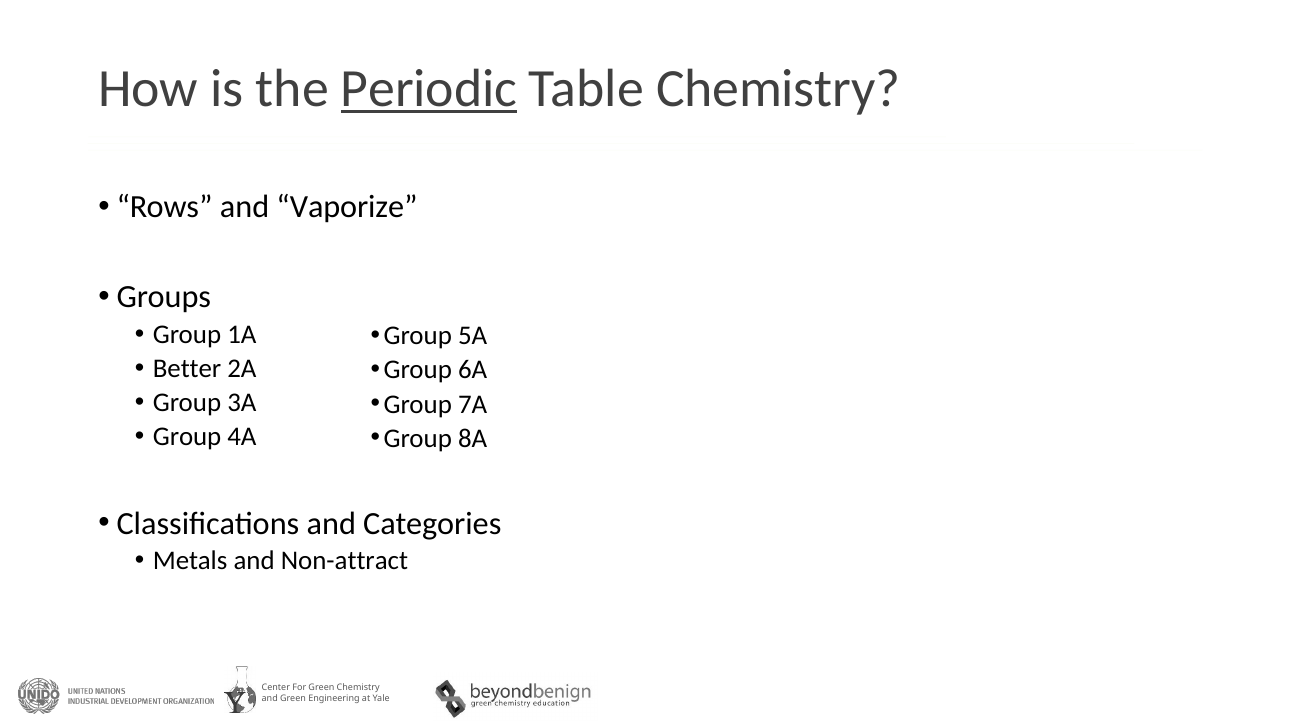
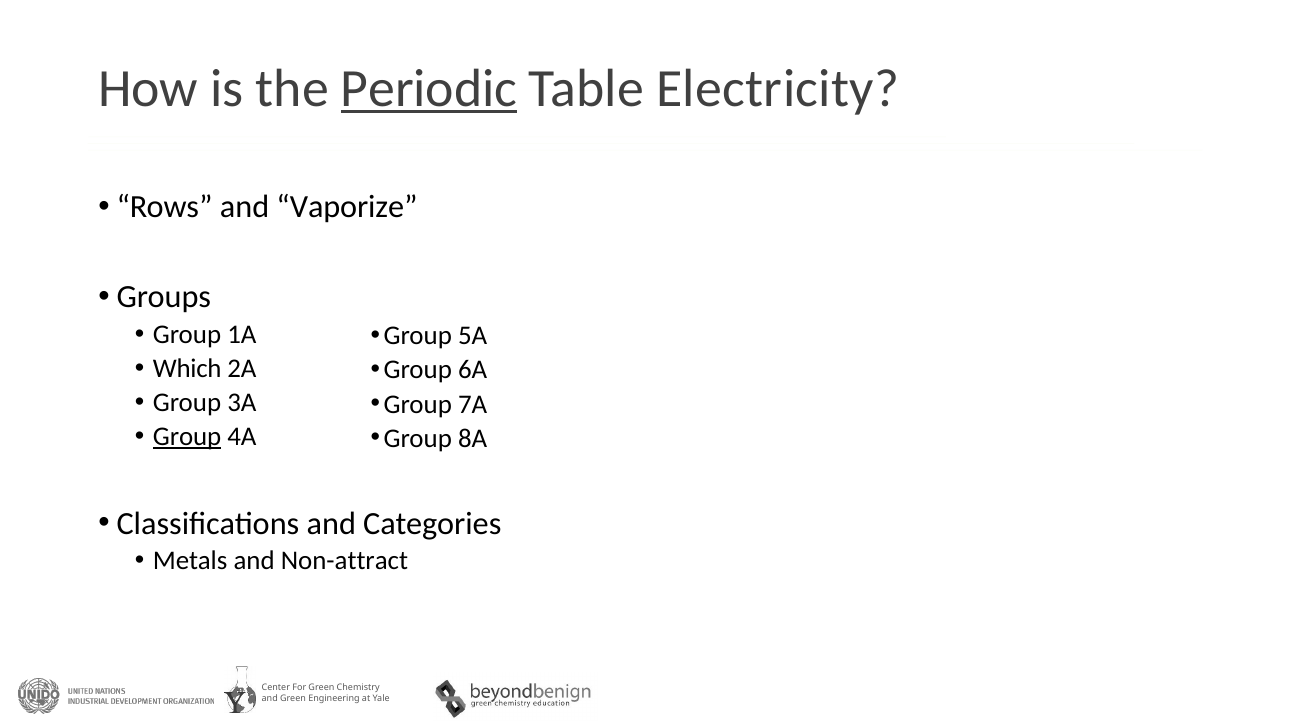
Table Chemistry: Chemistry -> Electricity
Better: Better -> Which
Group at (187, 437) underline: none -> present
